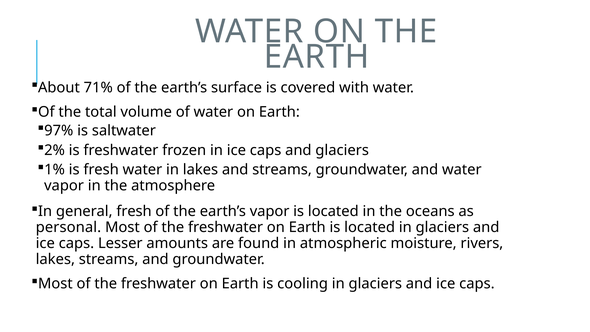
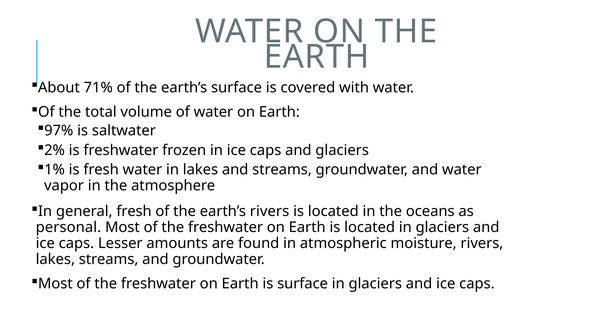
earth’s vapor: vapor -> rivers
is cooling: cooling -> surface
